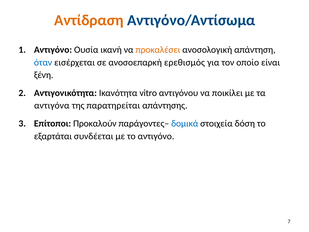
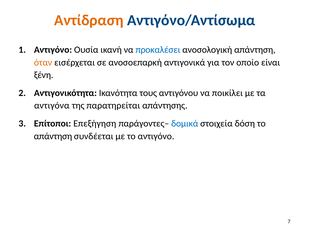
προκαλέσει colour: orange -> blue
όταν colour: blue -> orange
ερεθισμός: ερεθισμός -> αντιγονικά
vitro: vitro -> τους
Προκαλούν: Προκαλούν -> Επεξήγηση
εξαρτάται at (53, 136): εξαρτάται -> απάντηση
